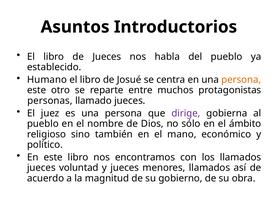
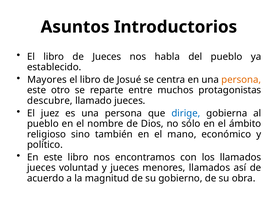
Humano: Humano -> Mayores
personas: personas -> descubre
dirige colour: purple -> blue
